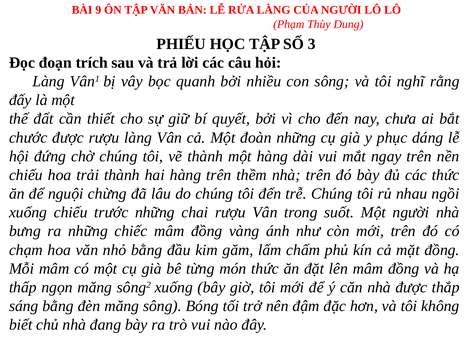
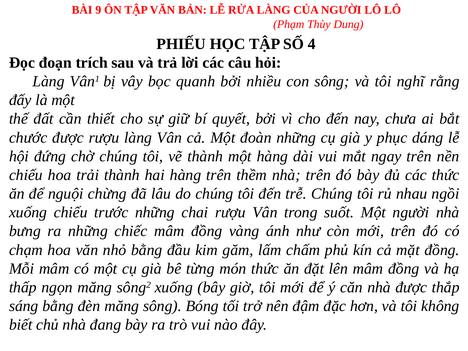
3: 3 -> 4
